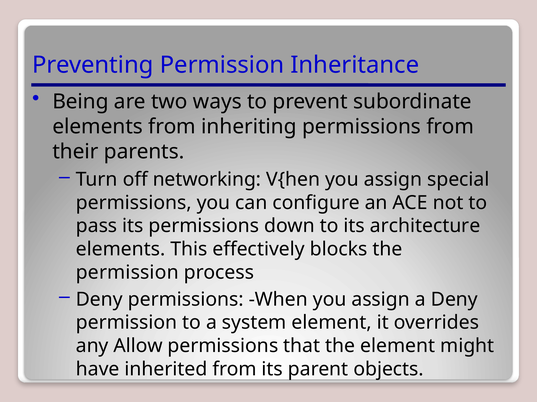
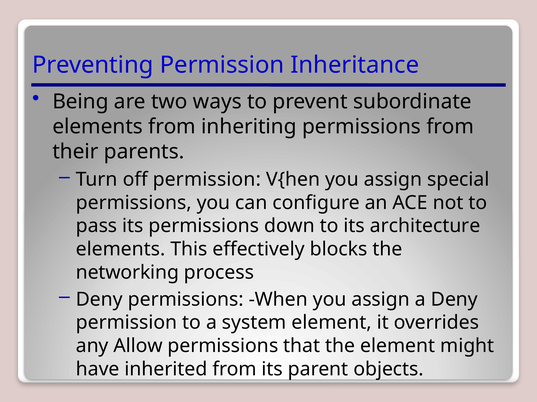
off networking: networking -> permission
permission at (127, 273): permission -> networking
